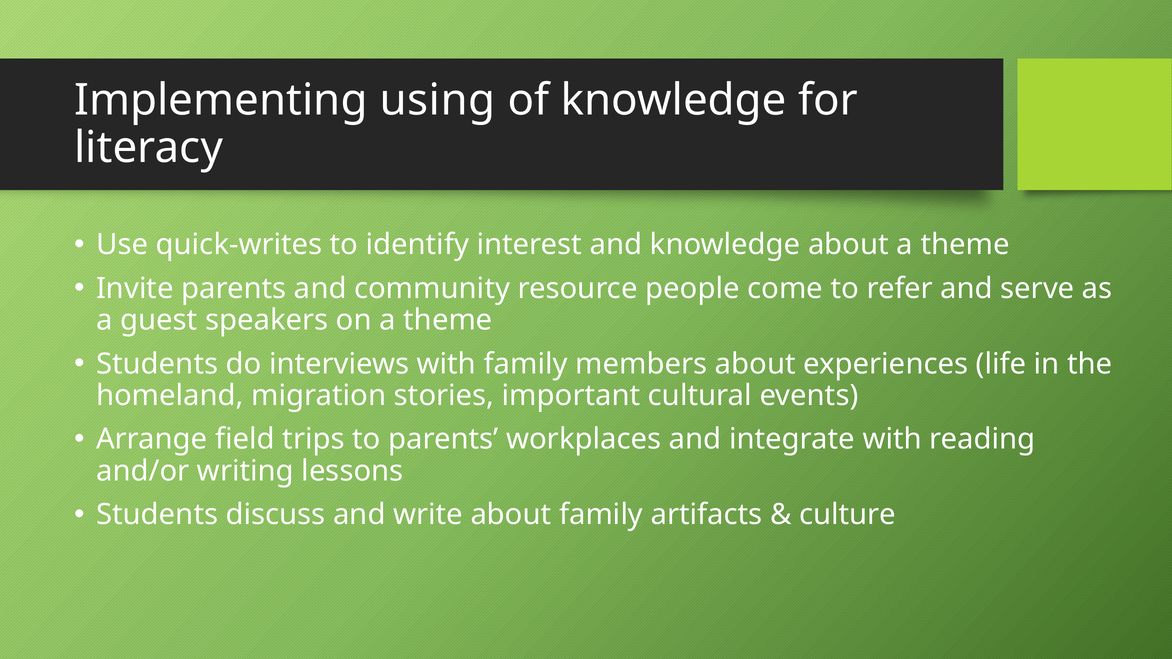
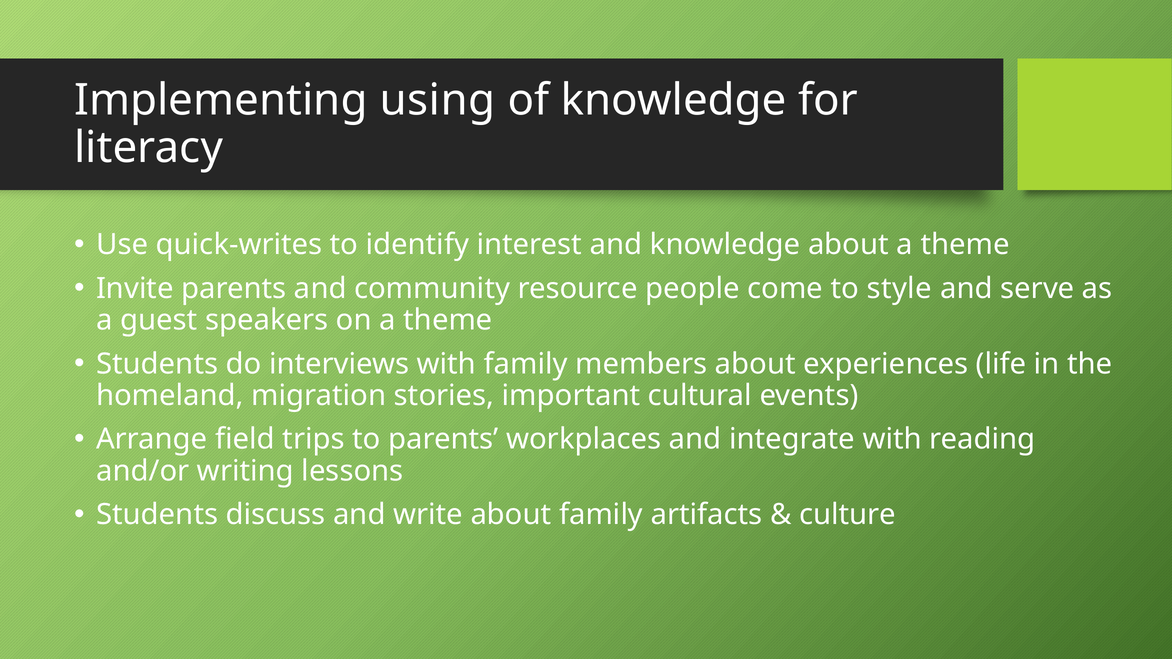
refer: refer -> style
